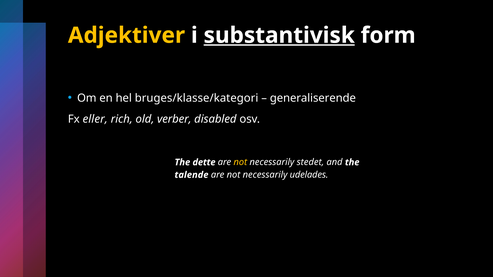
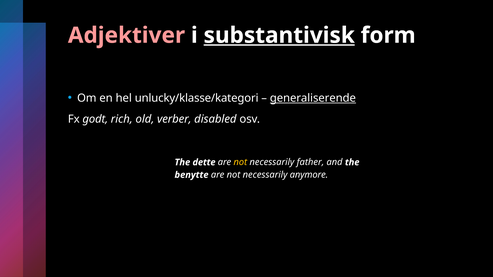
Adjektiver colour: yellow -> pink
bruges/klasse/kategori: bruges/klasse/kategori -> unlucky/klasse/kategori
generaliserende underline: none -> present
eller: eller -> godt
stedet: stedet -> father
talende: talende -> benytte
udelades: udelades -> anymore
